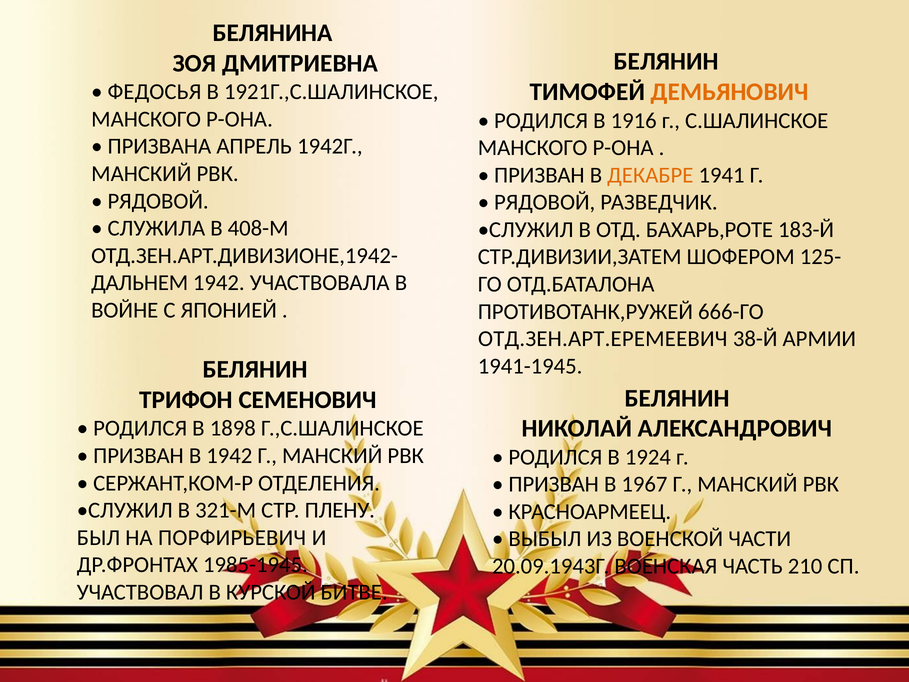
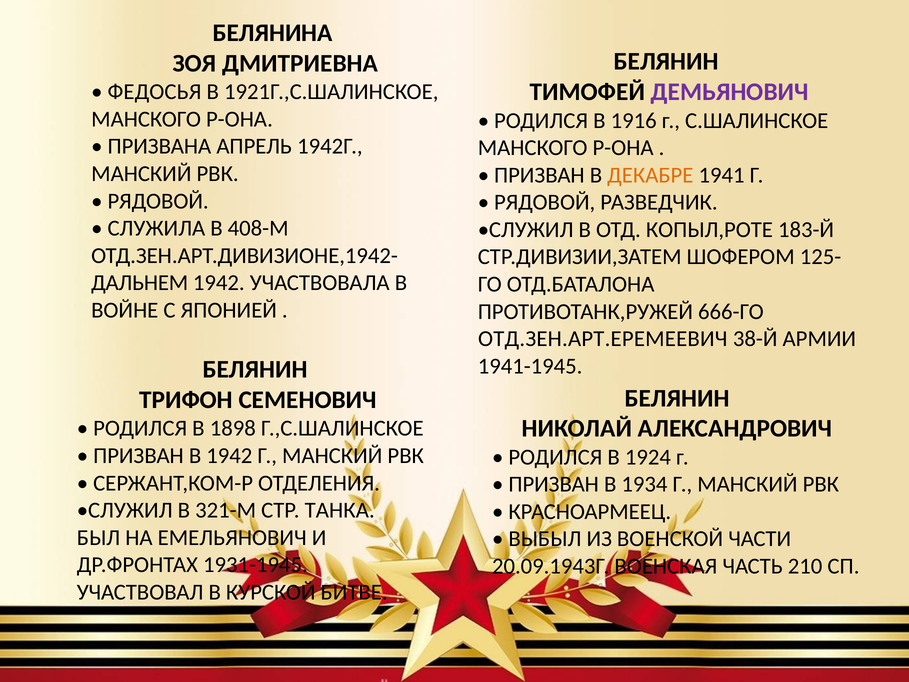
ДЕМЬЯНОВИЧ colour: orange -> purple
БАХАРЬ,РОТЕ: БАХАРЬ,РОТЕ -> КОПЫЛ,РОТЕ
1967: 1967 -> 1934
ПЛЕНУ: ПЛЕНУ -> ТАНКА
ПОРФИРЬЕВИЧ: ПОРФИРЬЕВИЧ -> ЕМЕЛЬЯНОВИЧ
1985-1945: 1985-1945 -> 1931-1945
